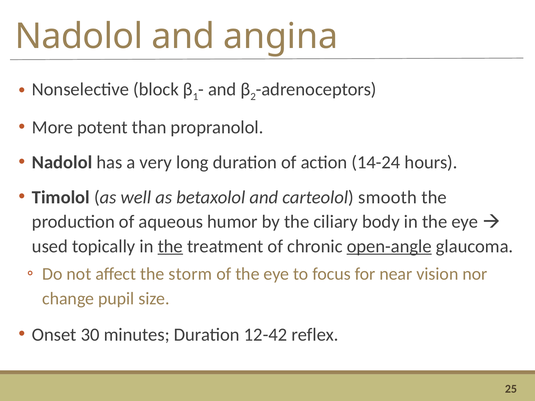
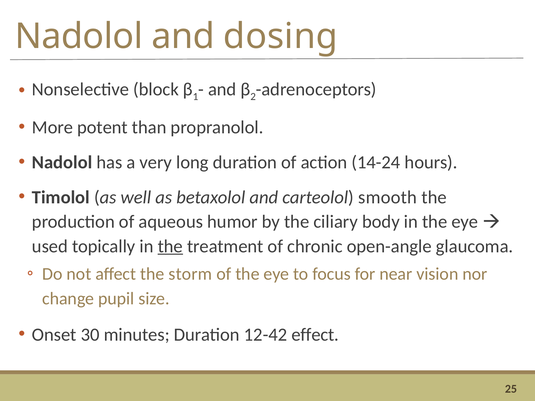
angina: angina -> dosing
open-angle underline: present -> none
reflex: reflex -> effect
